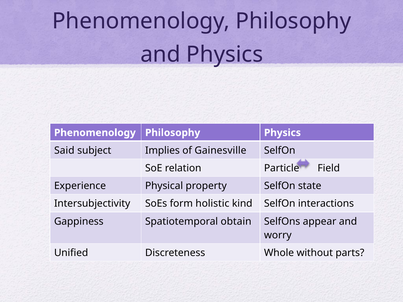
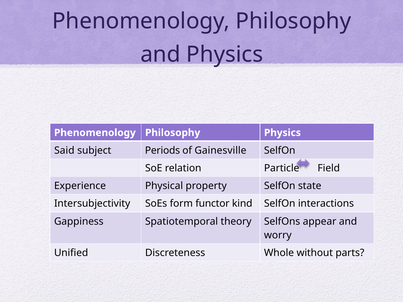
Implies: Implies -> Periods
holistic: holistic -> functor
obtain: obtain -> theory
